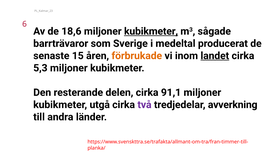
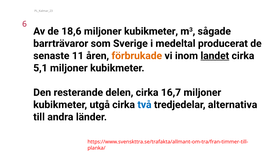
kubikmeter at (151, 31) underline: present -> none
15: 15 -> 11
5,3: 5,3 -> 5,1
91,1: 91,1 -> 16,7
två colour: purple -> blue
avverkning: avverkning -> alternativa
